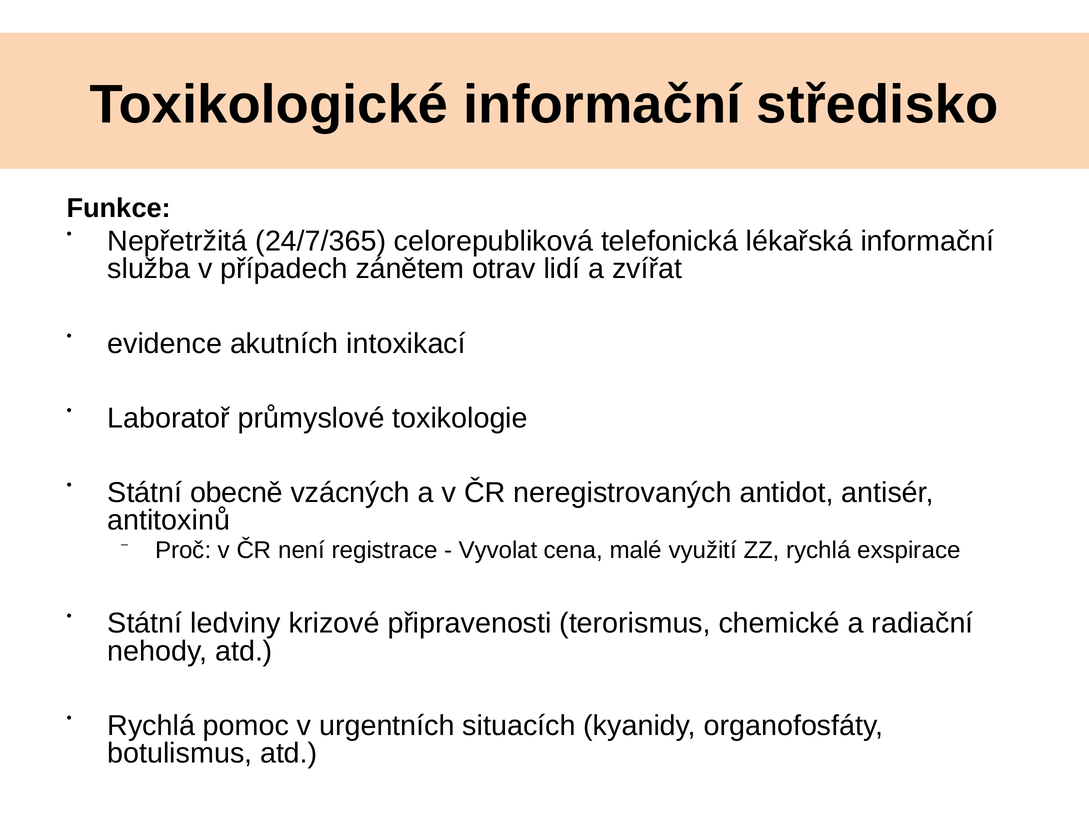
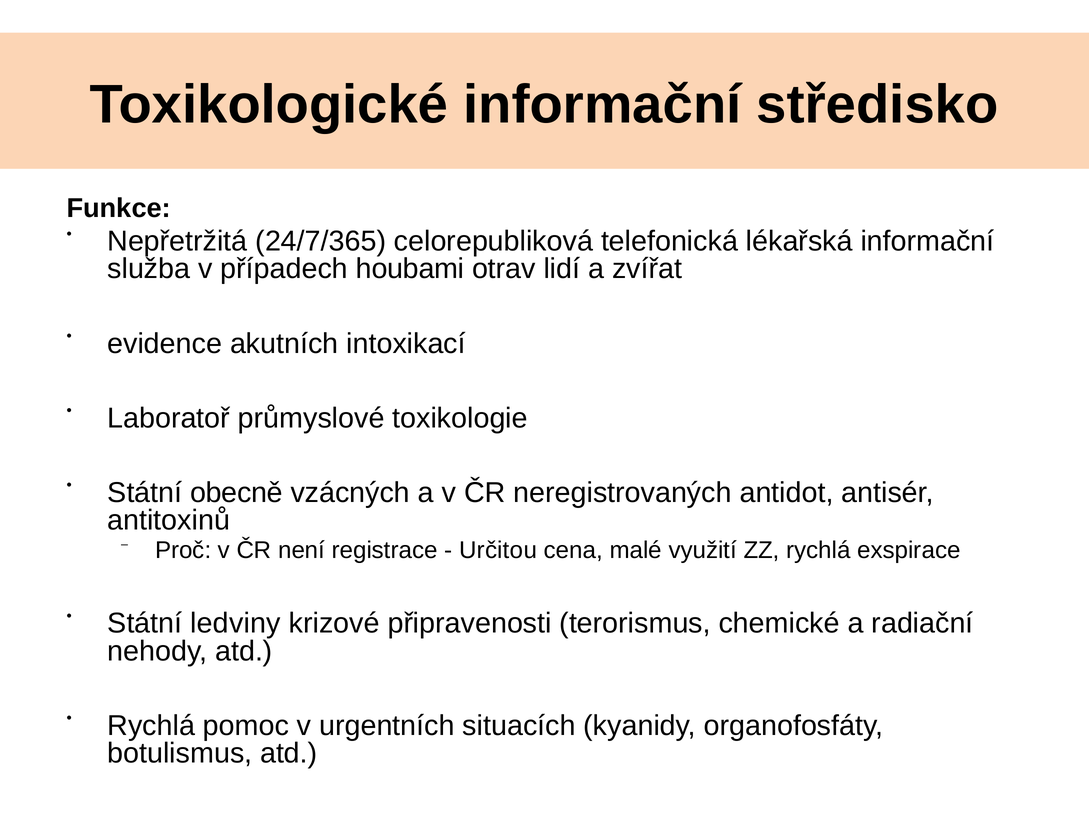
zánětem: zánětem -> houbami
Vyvolat: Vyvolat -> Určitou
